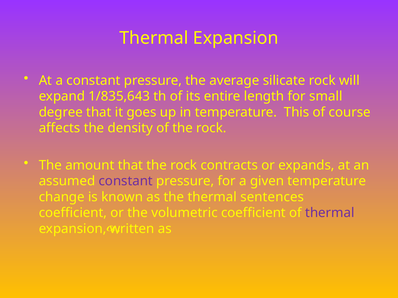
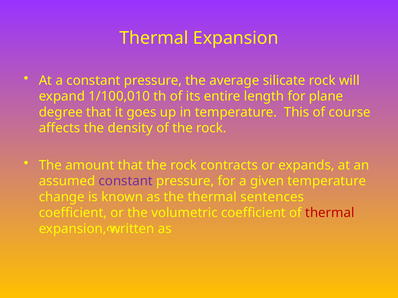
1/835,643: 1/835,643 -> 1/100,010
small: small -> plane
thermal at (330, 213) colour: purple -> red
